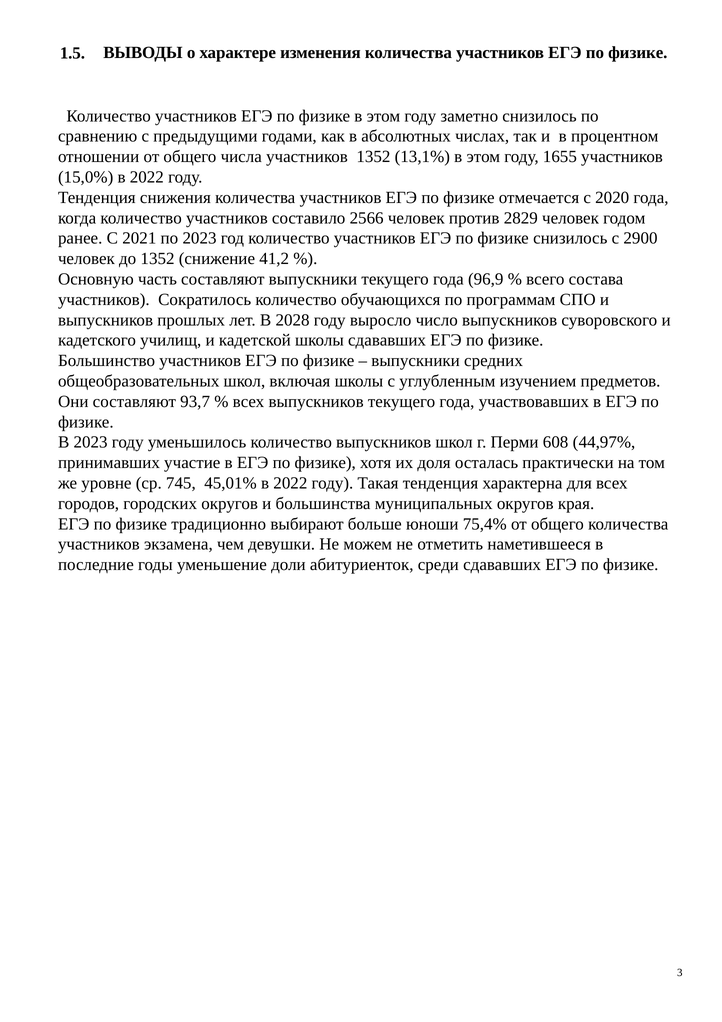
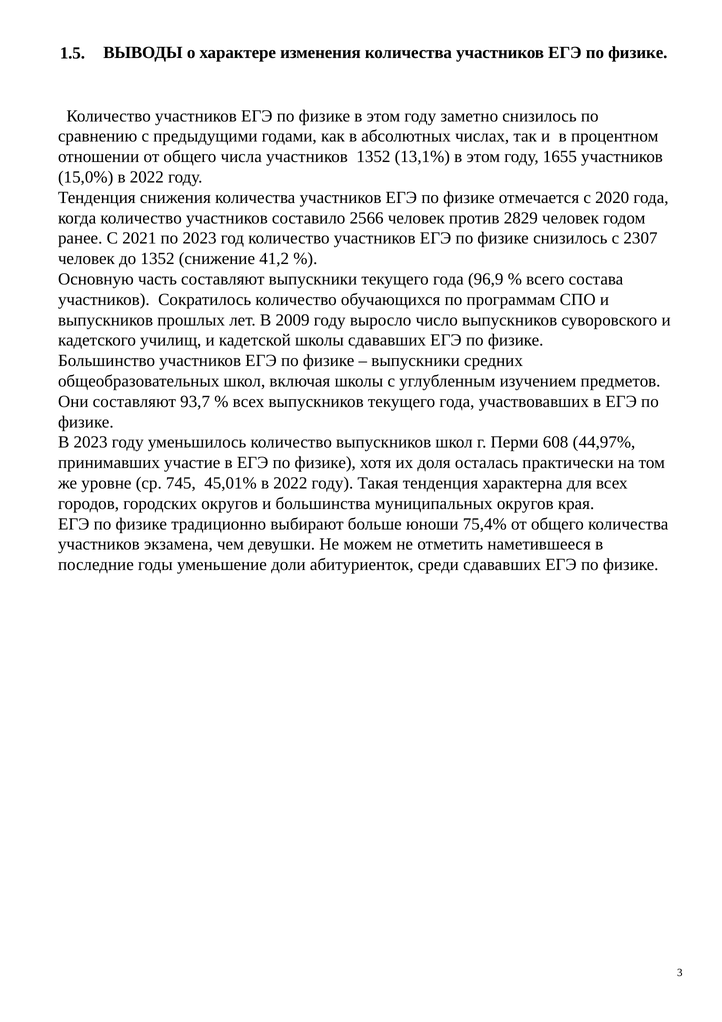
2900: 2900 -> 2307
2028: 2028 -> 2009
